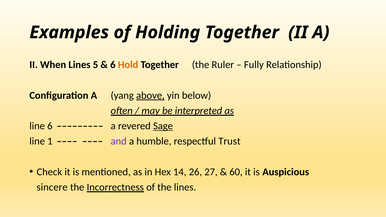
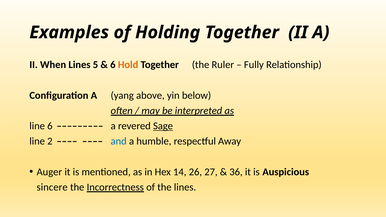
above underline: present -> none
1: 1 -> 2
and colour: purple -> blue
Trust: Trust -> Away
Check: Check -> Auger
60: 60 -> 36
